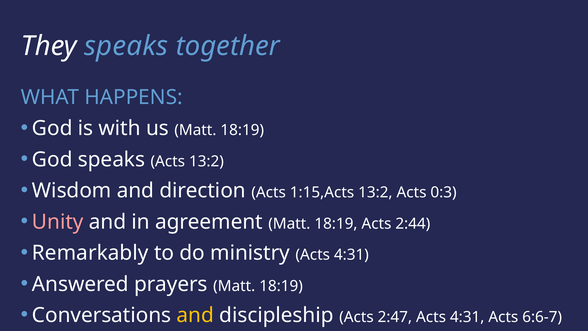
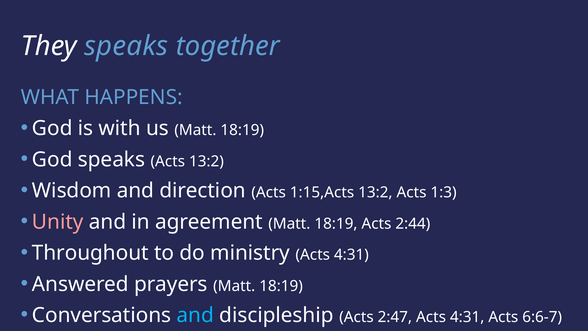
0:3: 0:3 -> 1:3
Remarkably: Remarkably -> Throughout
and at (195, 315) colour: yellow -> light blue
